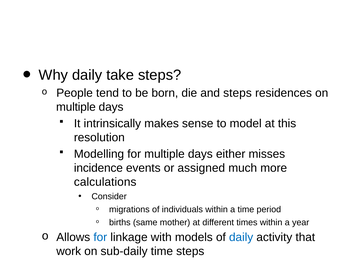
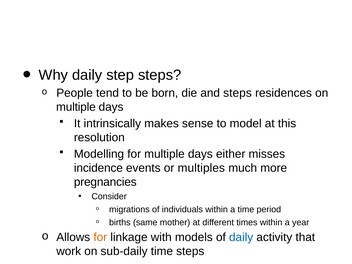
take: take -> step
assigned: assigned -> multiples
calculations: calculations -> pregnancies
for at (100, 237) colour: blue -> orange
